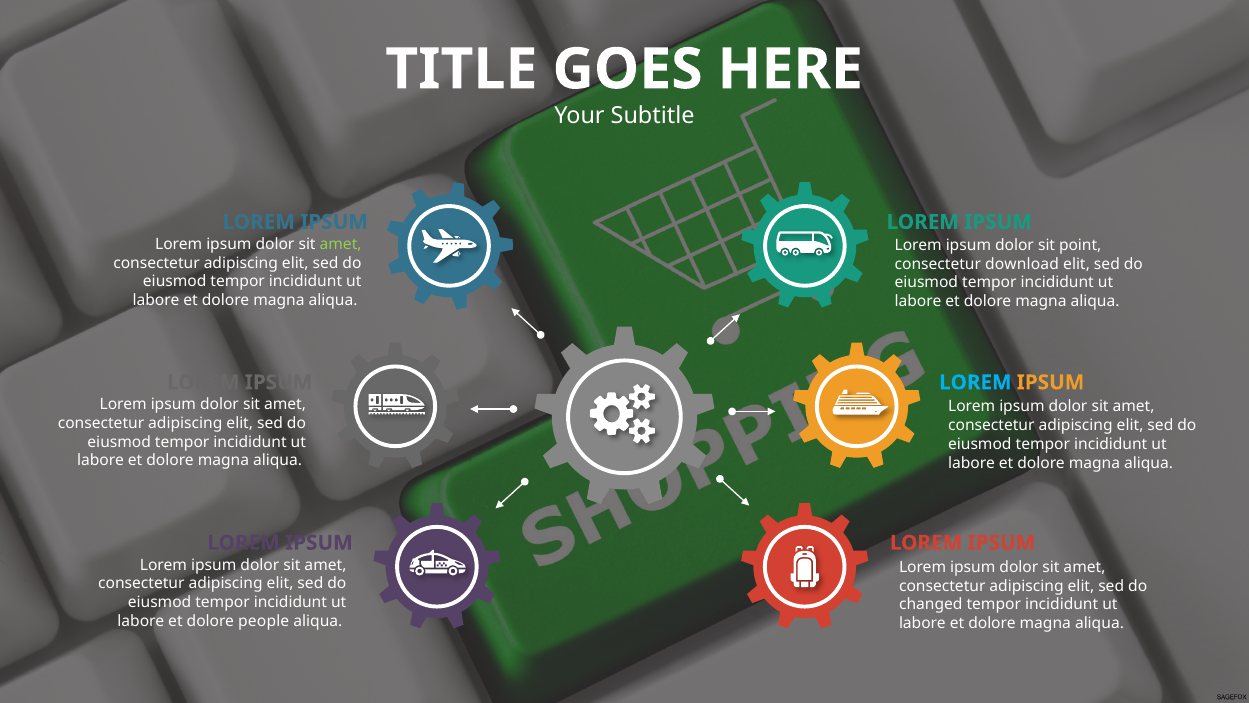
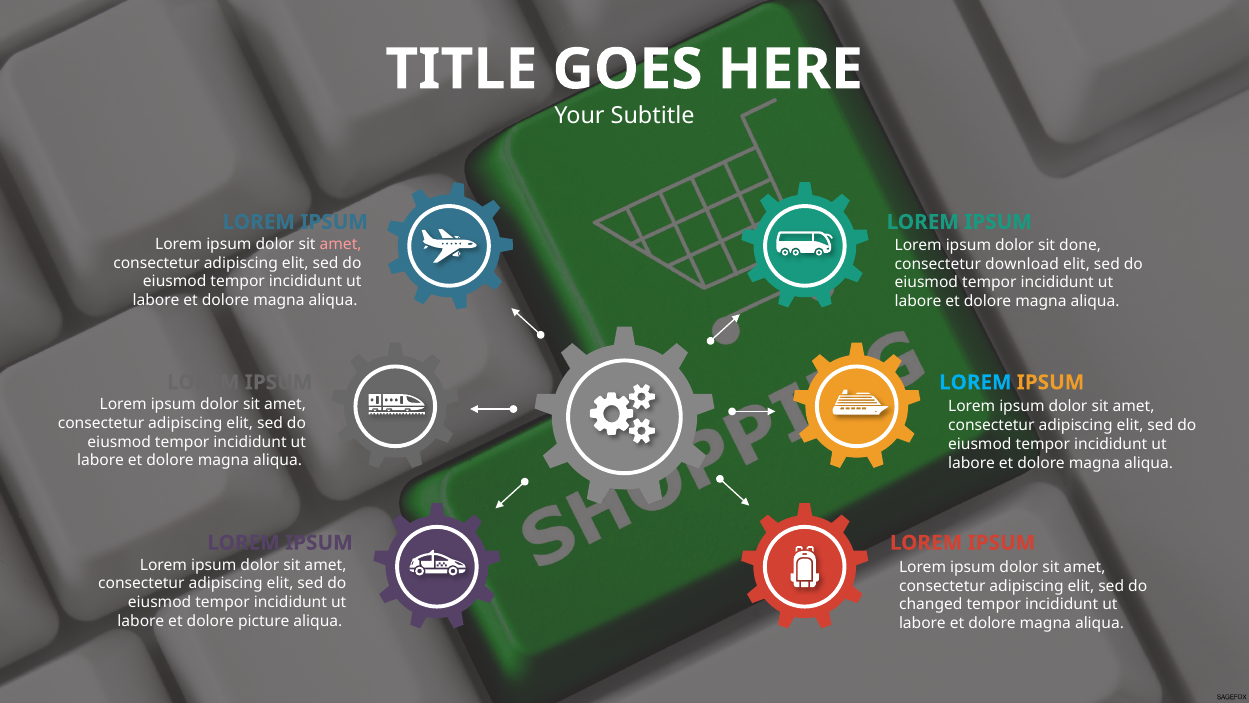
amet at (341, 244) colour: light green -> pink
point: point -> done
people: people -> picture
